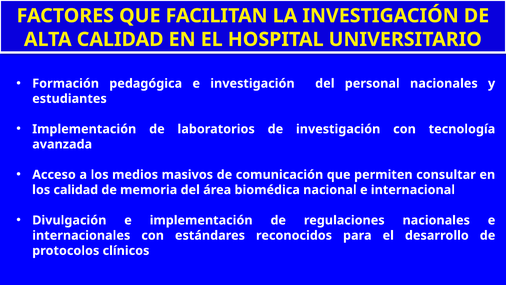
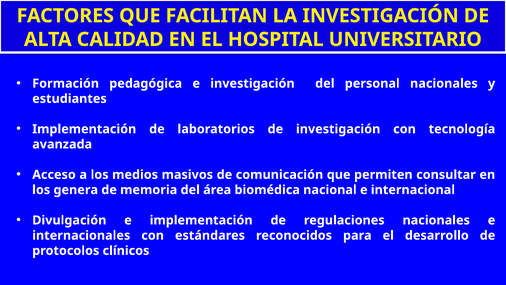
los calidad: calidad -> genera
